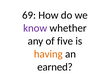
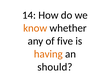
69: 69 -> 14
know colour: purple -> orange
earned: earned -> should
